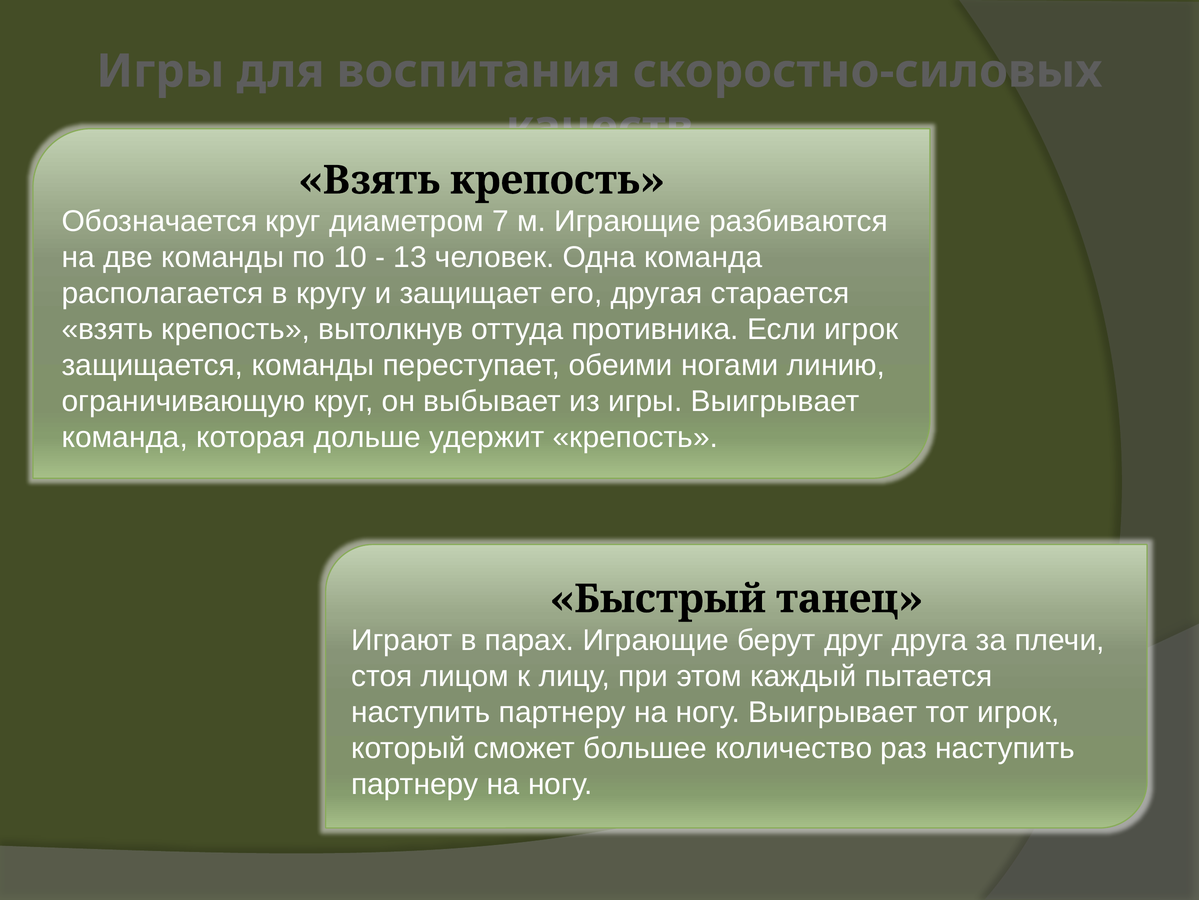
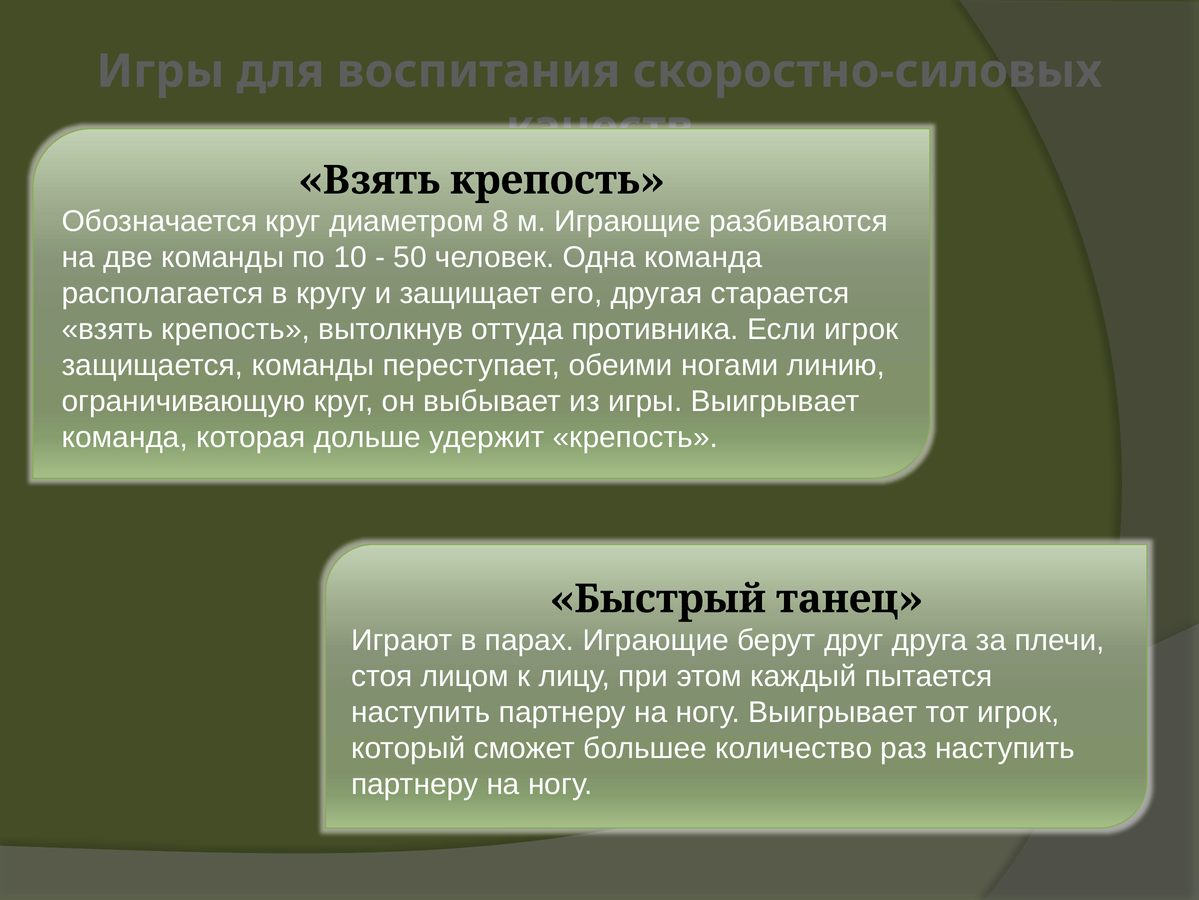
7: 7 -> 8
13: 13 -> 50
